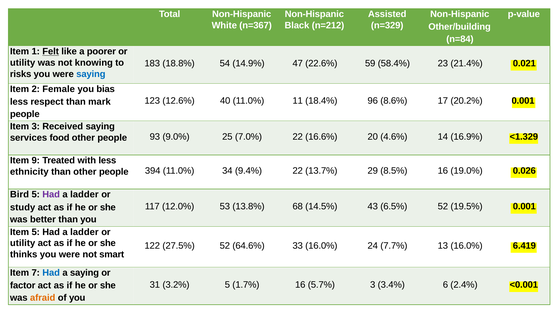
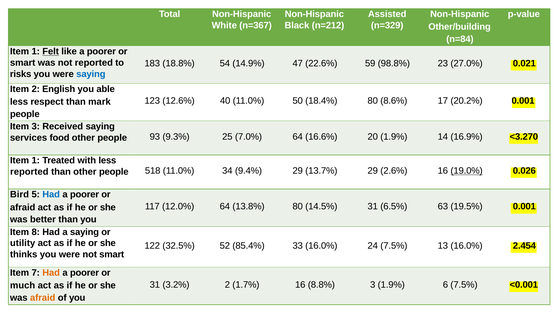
utility at (23, 63): utility -> smart
not knowing: knowing -> reported
58.4%: 58.4% -> 98.8%
21.4%: 21.4% -> 27.0%
Female: Female -> English
bias: bias -> able
11: 11 -> 50
18.4% 96: 96 -> 80
9.0%: 9.0% -> 9.3%
7.0% 22: 22 -> 64
20 4.6%: 4.6% -> 1.9%
<1.329: <1.329 -> <3.270
9 at (36, 161): 9 -> 1
ethnicity at (29, 172): ethnicity -> reported
394: 394 -> 518
9.4% 22: 22 -> 29
8.5%: 8.5% -> 2.6%
19.0% underline: none -> present
Had at (51, 195) colour: purple -> blue
ladder at (84, 195): ladder -> poorer
12.0% 53: 53 -> 64
13.8% 68: 68 -> 80
14.5% 43: 43 -> 31
6.5% 52: 52 -> 63
study at (23, 208): study -> afraid
Item 5: 5 -> 8
ladder at (84, 232): ladder -> saying
27.5%: 27.5% -> 32.5%
64.6%: 64.6% -> 85.4%
24 7.7%: 7.7% -> 7.5%
6.419: 6.419 -> 2.454
Had at (51, 273) colour: blue -> orange
saying at (85, 273): saying -> poorer
3.2% 5: 5 -> 2
5.7%: 5.7% -> 8.8%
3 3.4%: 3.4% -> 1.9%
6 2.4%: 2.4% -> 7.5%
factor: factor -> much
